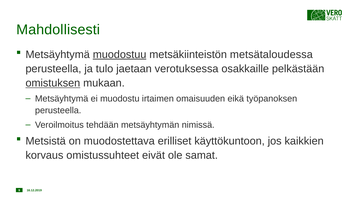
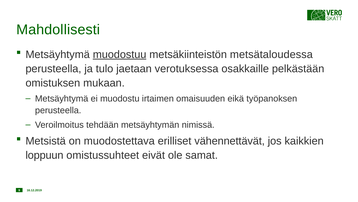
omistuksen underline: present -> none
käyttökuntoon: käyttökuntoon -> vähennettävät
korvaus: korvaus -> loppuun
